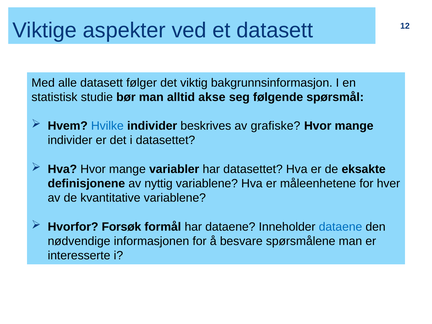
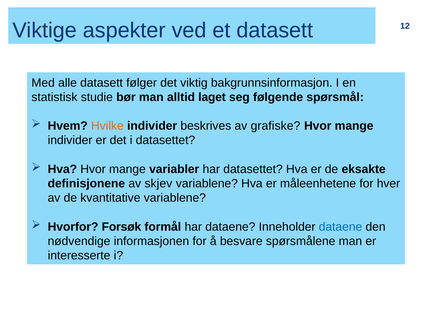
akse: akse -> laget
Hvilke colour: blue -> orange
nyttig: nyttig -> skjev
